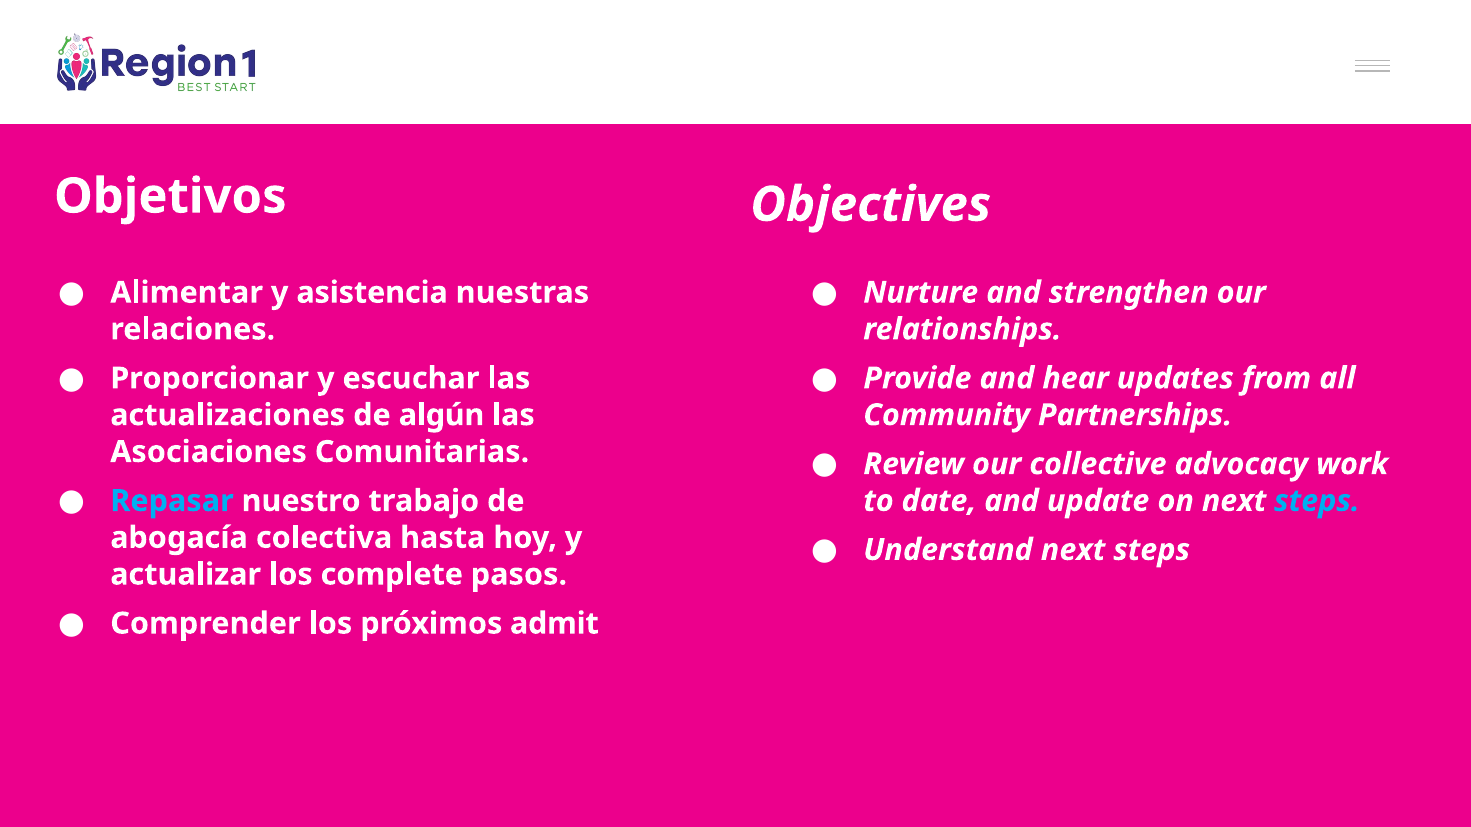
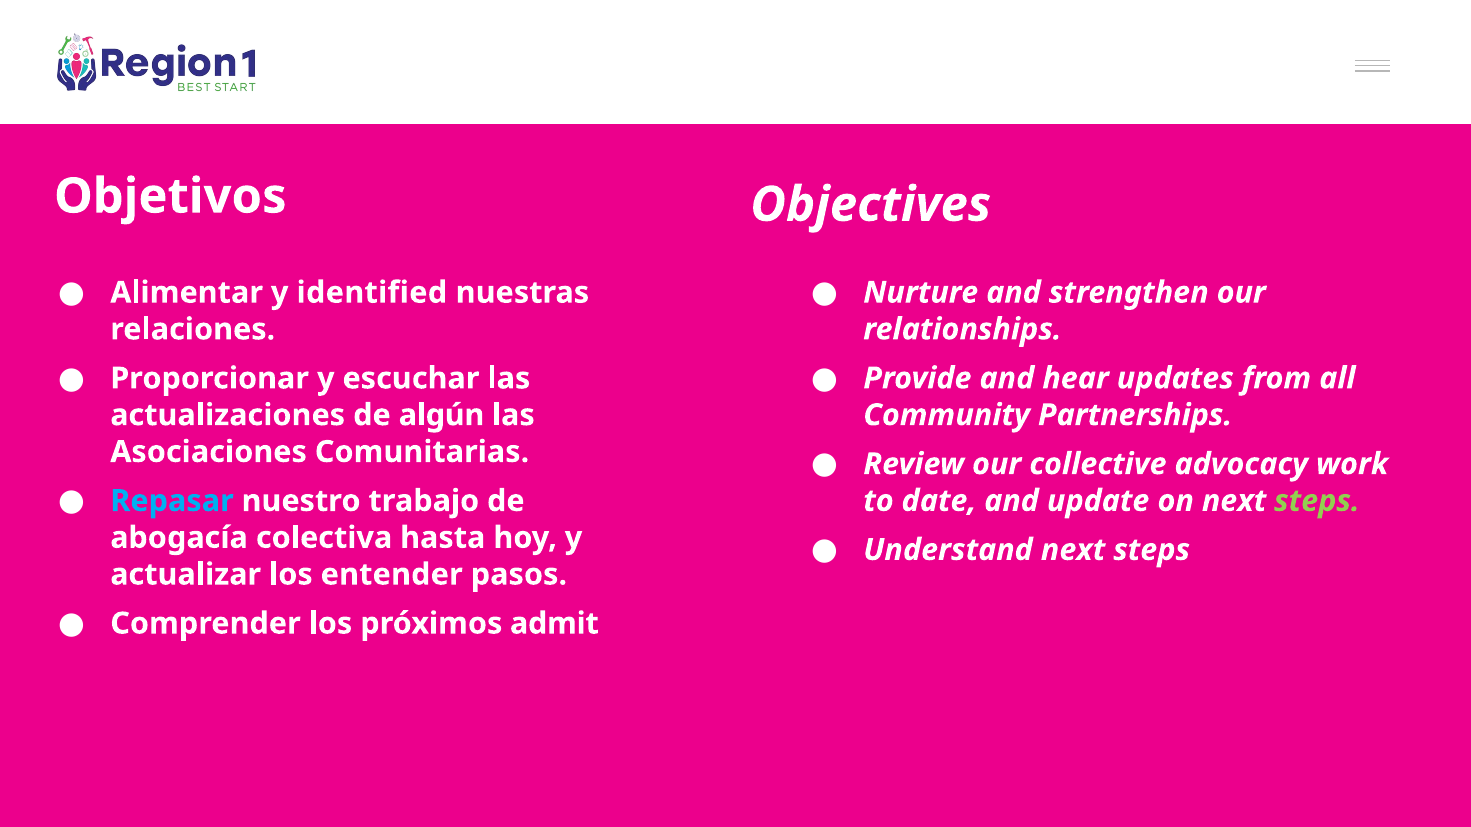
asistencia: asistencia -> identified
steps at (1317, 501) colour: light blue -> light green
complete: complete -> entender
